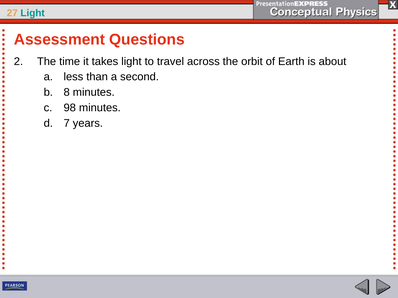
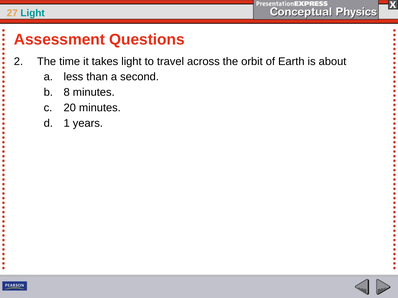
98: 98 -> 20
7: 7 -> 1
